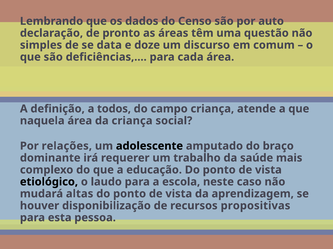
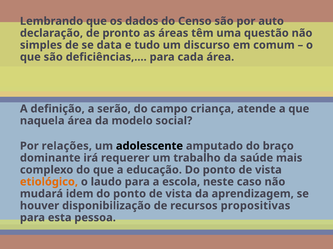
doze: doze -> tudo
todos: todos -> serão
da criança: criança -> modelo
etiológico colour: black -> orange
altas: altas -> idem
